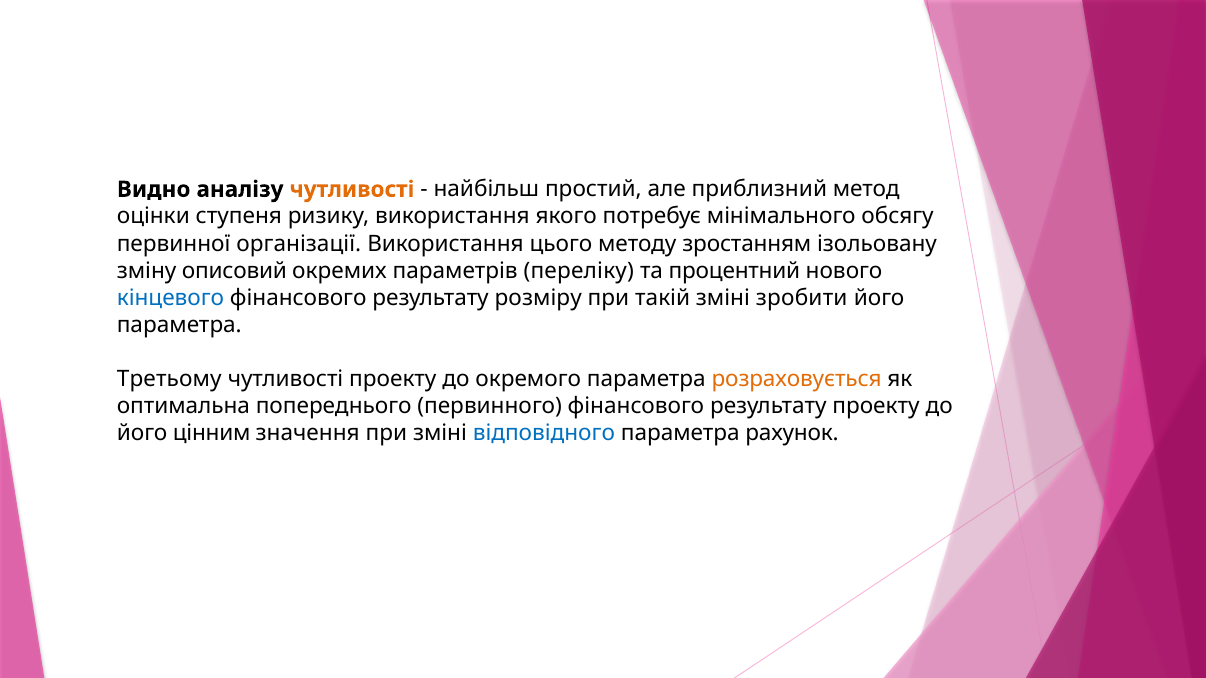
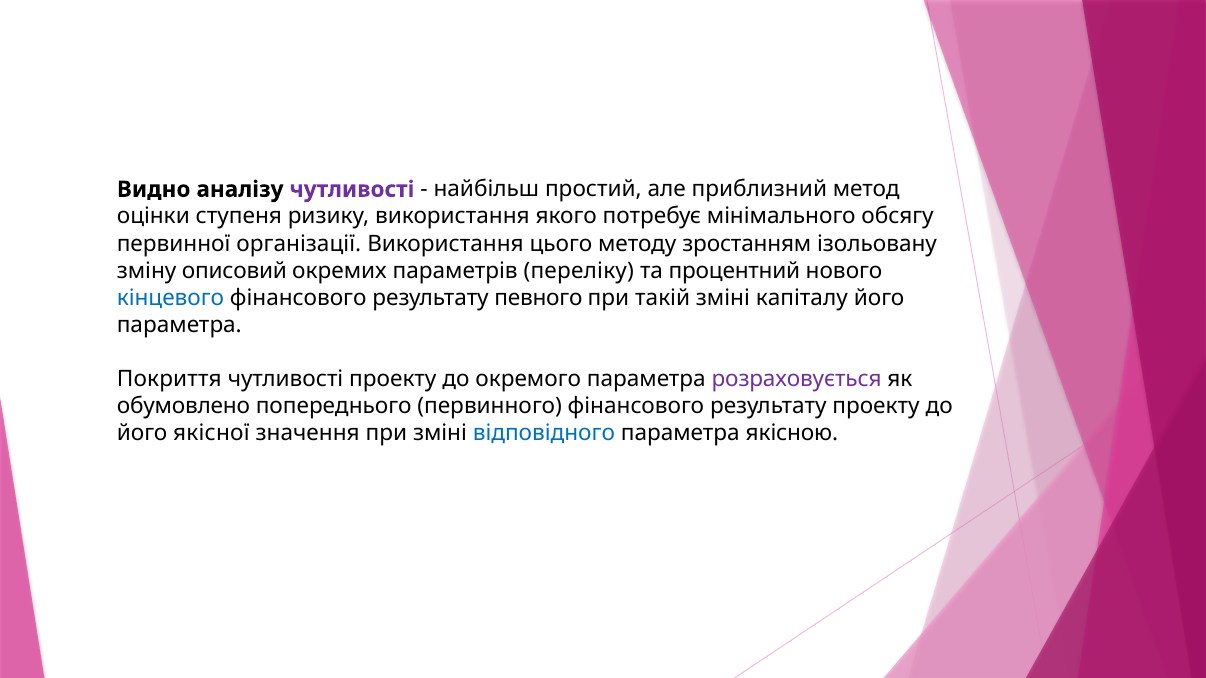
чутливості at (352, 189) colour: orange -> purple
розміру: розміру -> певного
зробити: зробити -> капіталу
Третьому: Третьому -> Покриття
розраховується colour: orange -> purple
оптимальна: оптимальна -> обумовлено
цінним: цінним -> якісної
рахунок: рахунок -> якісною
